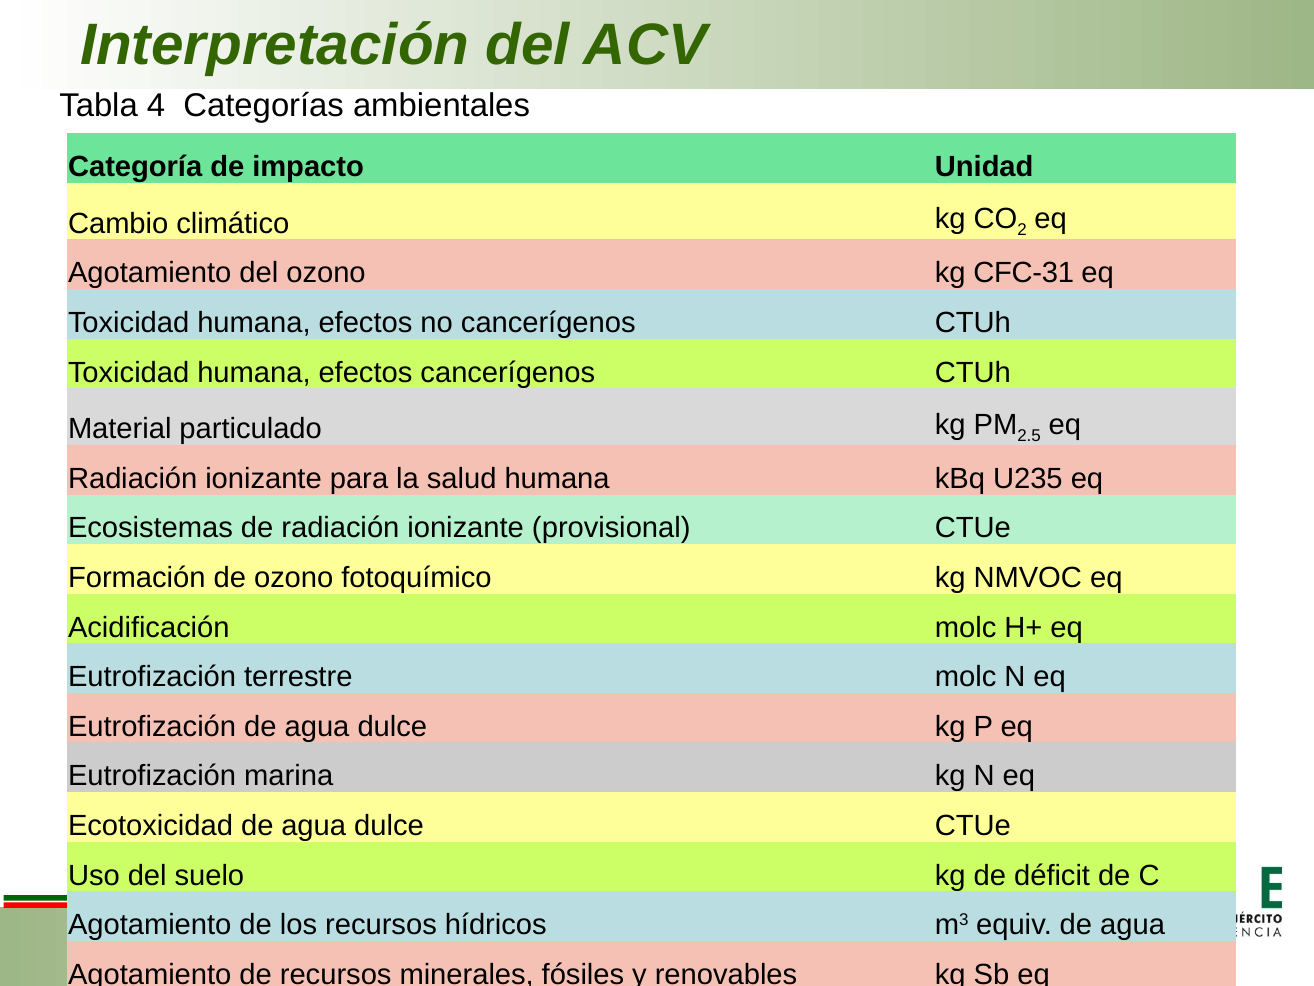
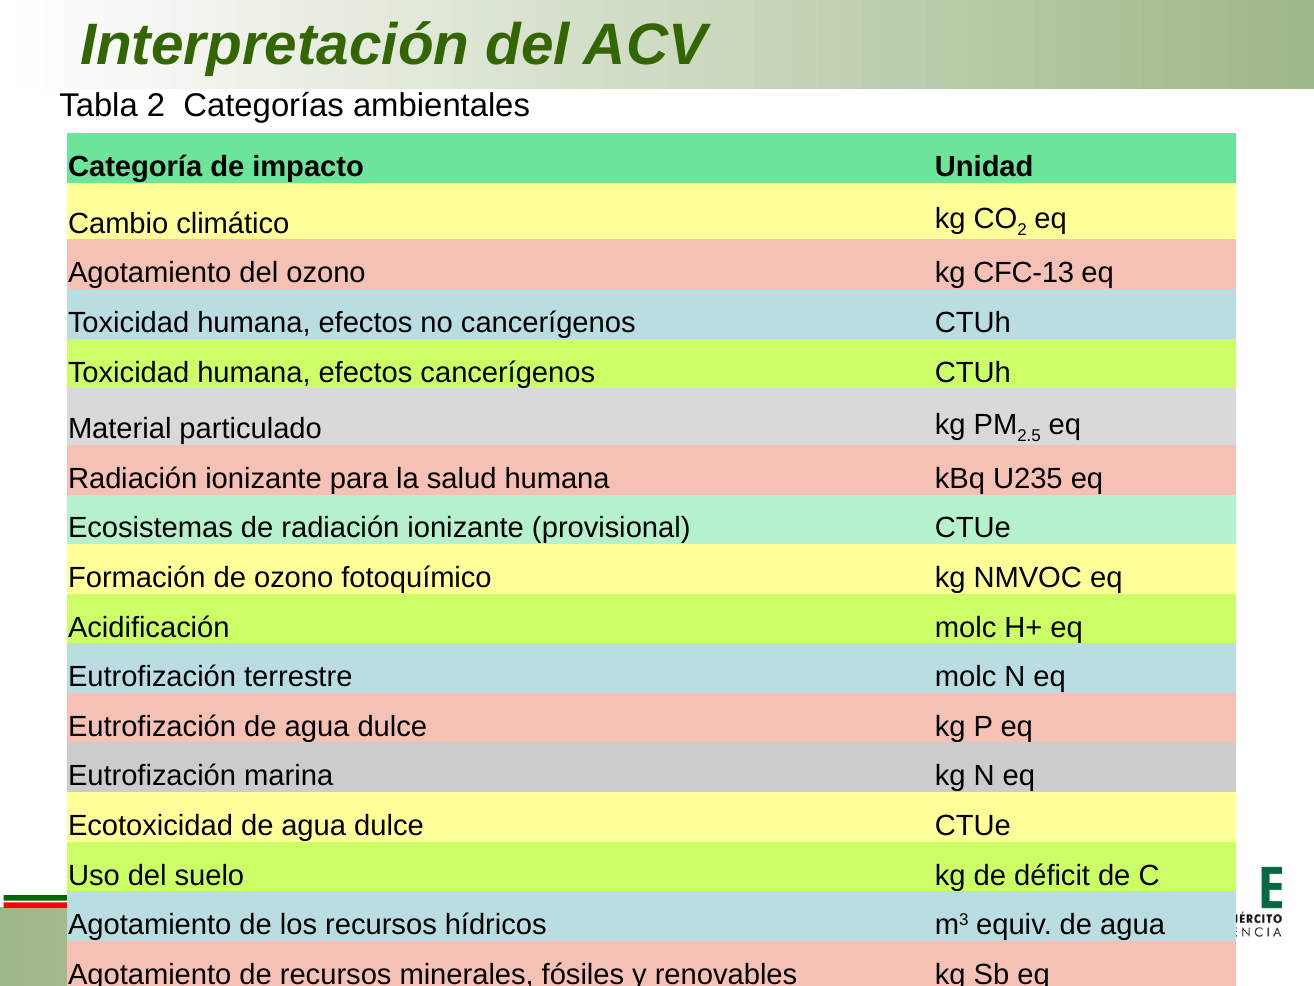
Tabla 4: 4 -> 2
CFC-31: CFC-31 -> CFC-13
